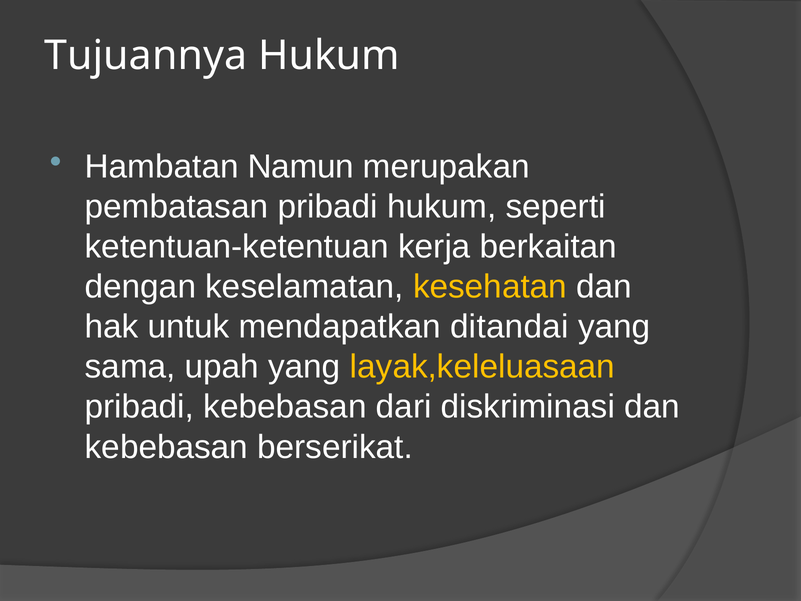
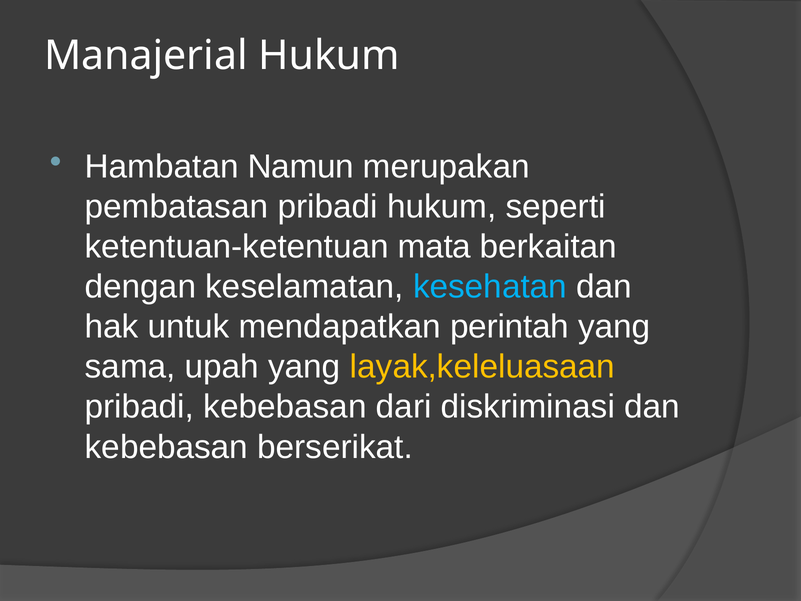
Tujuannya: Tujuannya -> Manajerial
kerja: kerja -> mata
kesehatan colour: yellow -> light blue
ditandai: ditandai -> perintah
